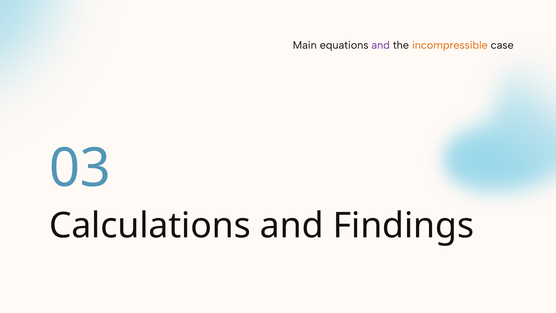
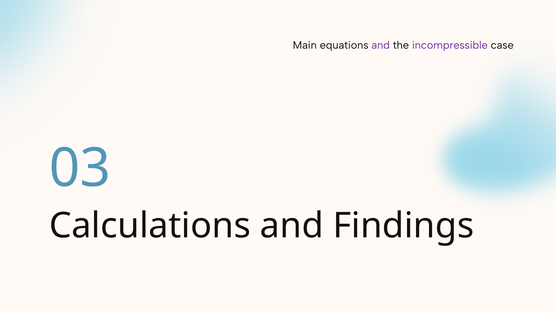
incompressible colour: orange -> purple
